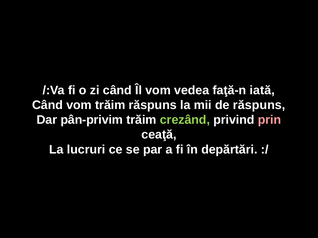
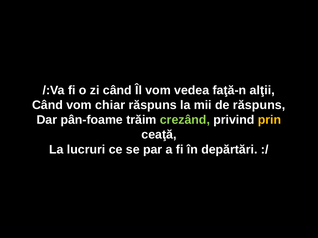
iată: iată -> alţii
vom trăim: trăim -> chiar
pân-privim: pân-privim -> pân-foame
prin colour: pink -> yellow
